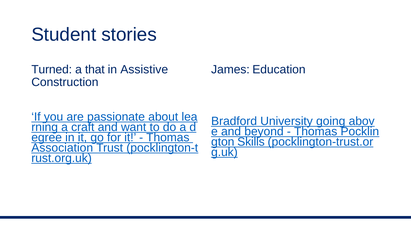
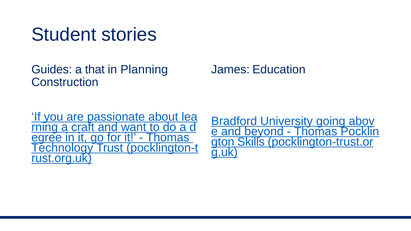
Turned: Turned -> Guides
Assistive: Assistive -> Planning
Association: Association -> Technology
